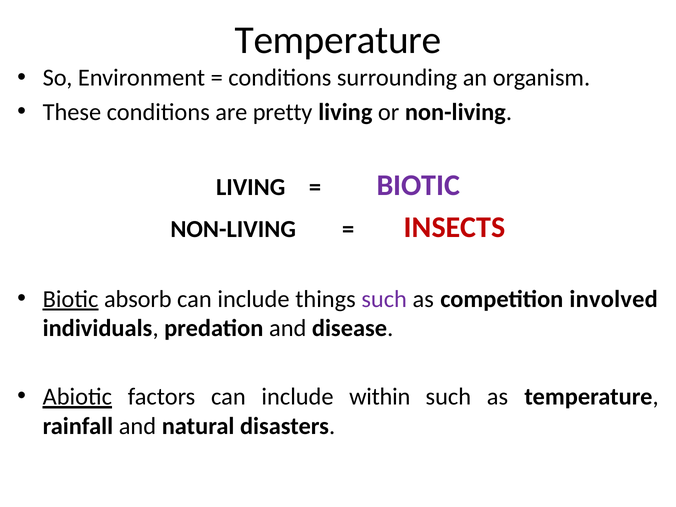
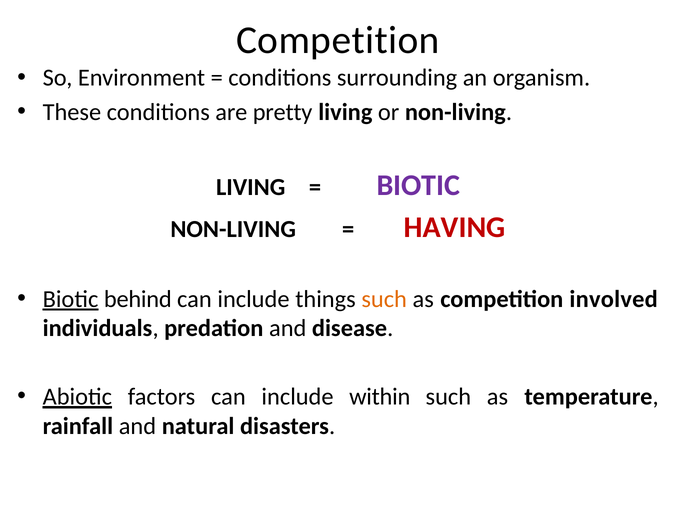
Temperature at (338, 40): Temperature -> Competition
INSECTS: INSECTS -> HAVING
absorb: absorb -> behind
such at (384, 299) colour: purple -> orange
